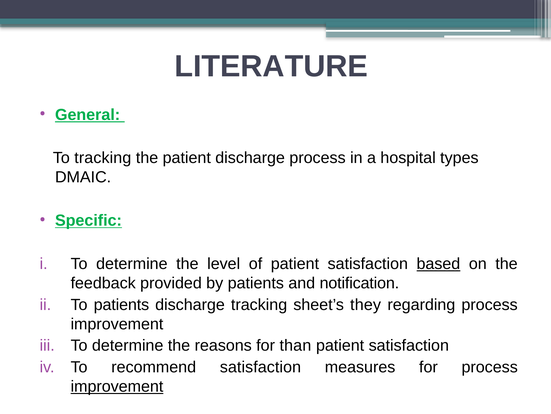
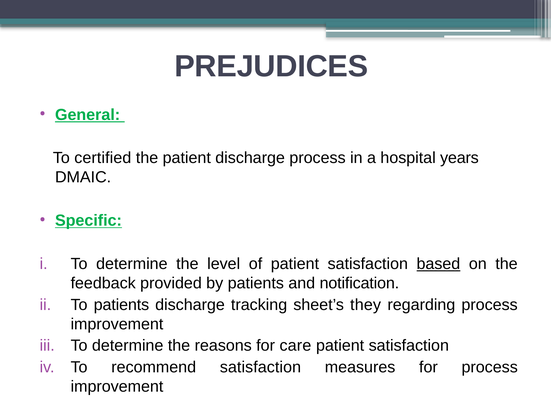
LITERATURE: LITERATURE -> PREJUDICES
To tracking: tracking -> certified
types: types -> years
than: than -> care
improvement at (117, 386) underline: present -> none
